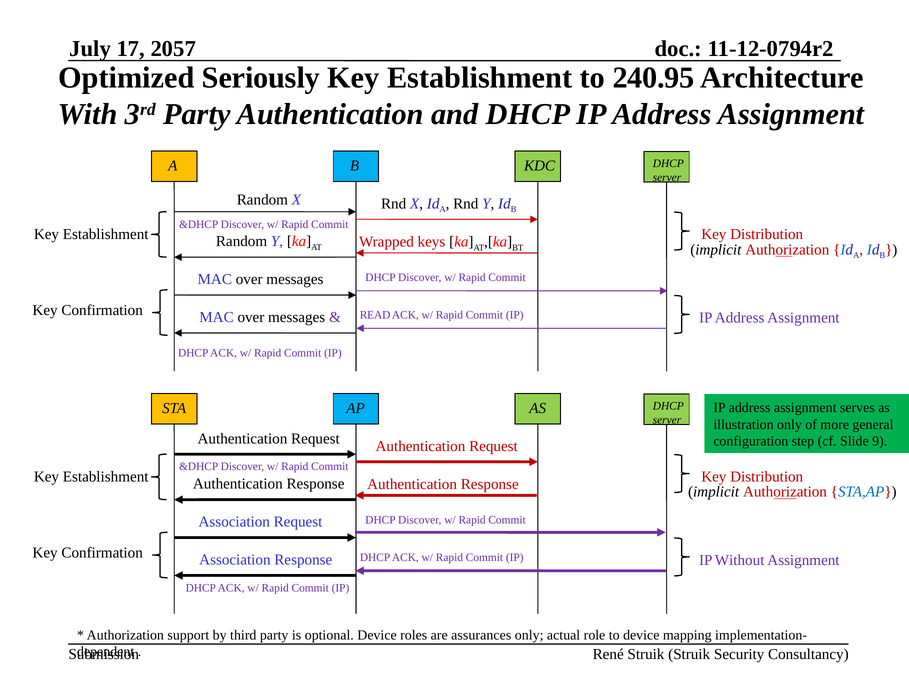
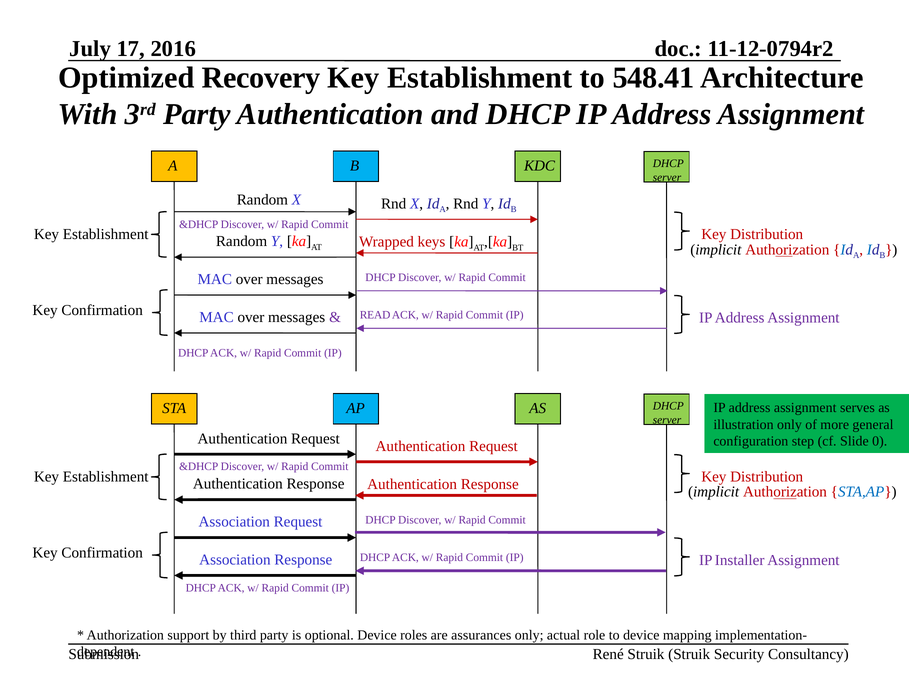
2057: 2057 -> 2016
Seriously: Seriously -> Recovery
240.95: 240.95 -> 548.41
9: 9 -> 0
Without: Without -> Installer
